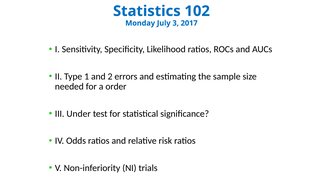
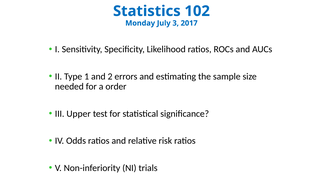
Under: Under -> Upper
